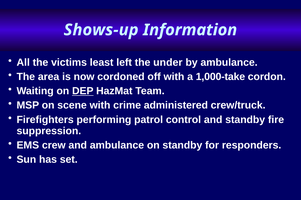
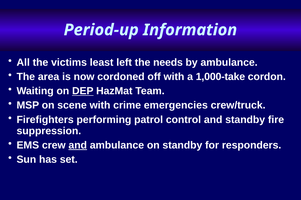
Shows-up: Shows-up -> Period-up
under: under -> needs
administered: administered -> emergencies
and at (78, 146) underline: none -> present
